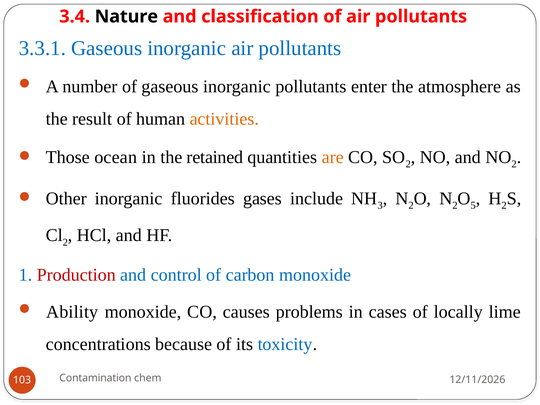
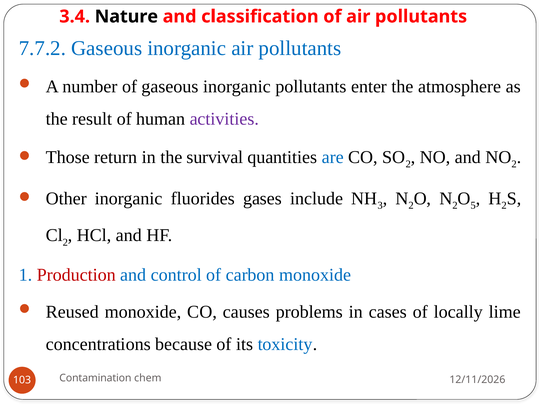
3.3.1: 3.3.1 -> 7.7.2
activities colour: orange -> purple
ocean: ocean -> return
retained: retained -> survival
are colour: orange -> blue
Ability: Ability -> Reused
